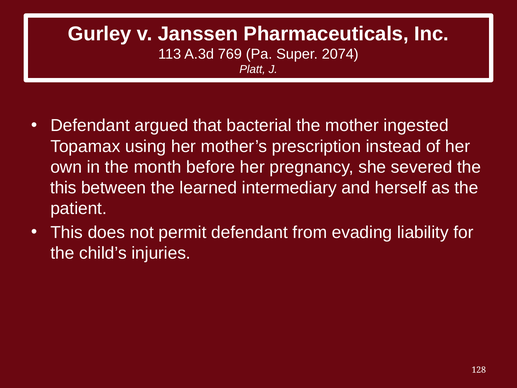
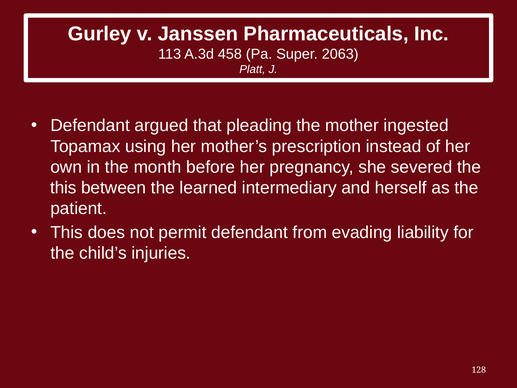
769: 769 -> 458
2074: 2074 -> 2063
bacterial: bacterial -> pleading
